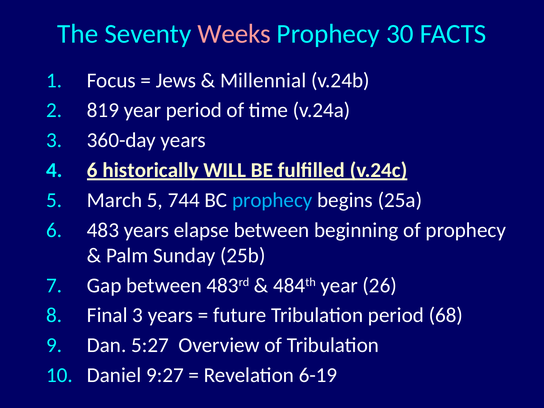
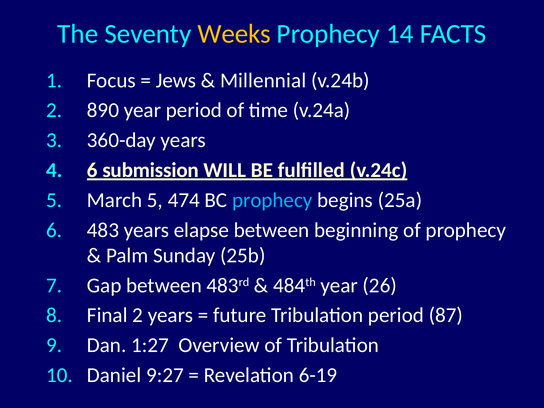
Weeks colour: pink -> yellow
30: 30 -> 14
819: 819 -> 890
historically: historically -> submission
744: 744 -> 474
Final 3: 3 -> 2
68: 68 -> 87
5:27: 5:27 -> 1:27
